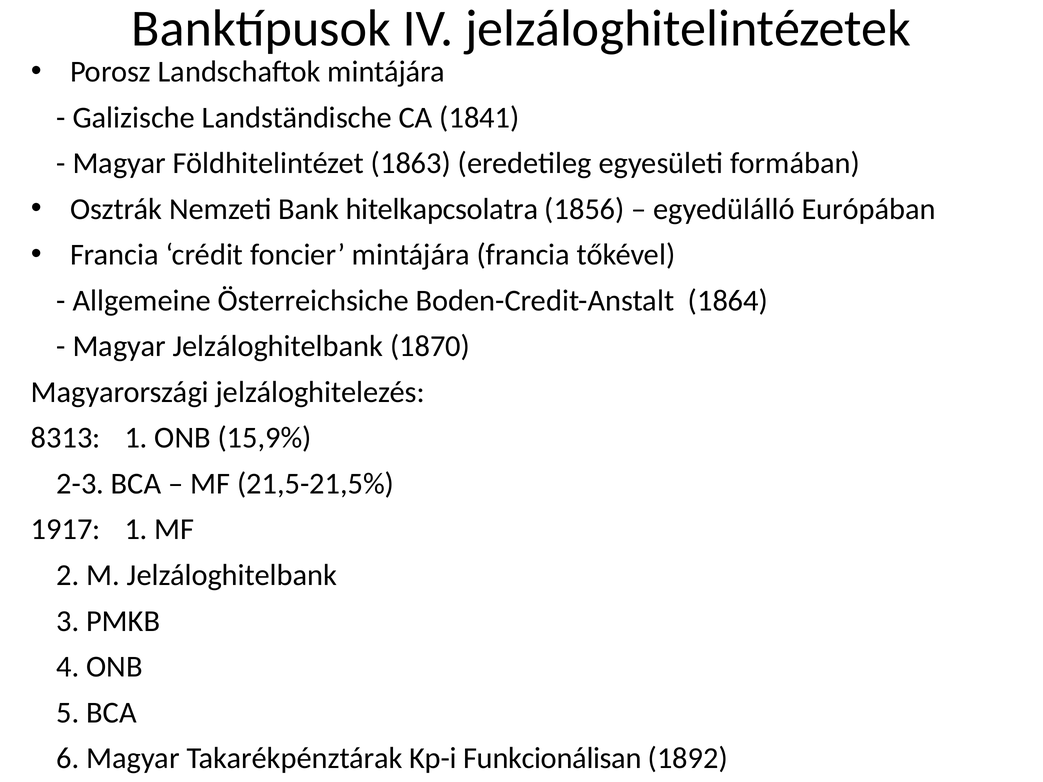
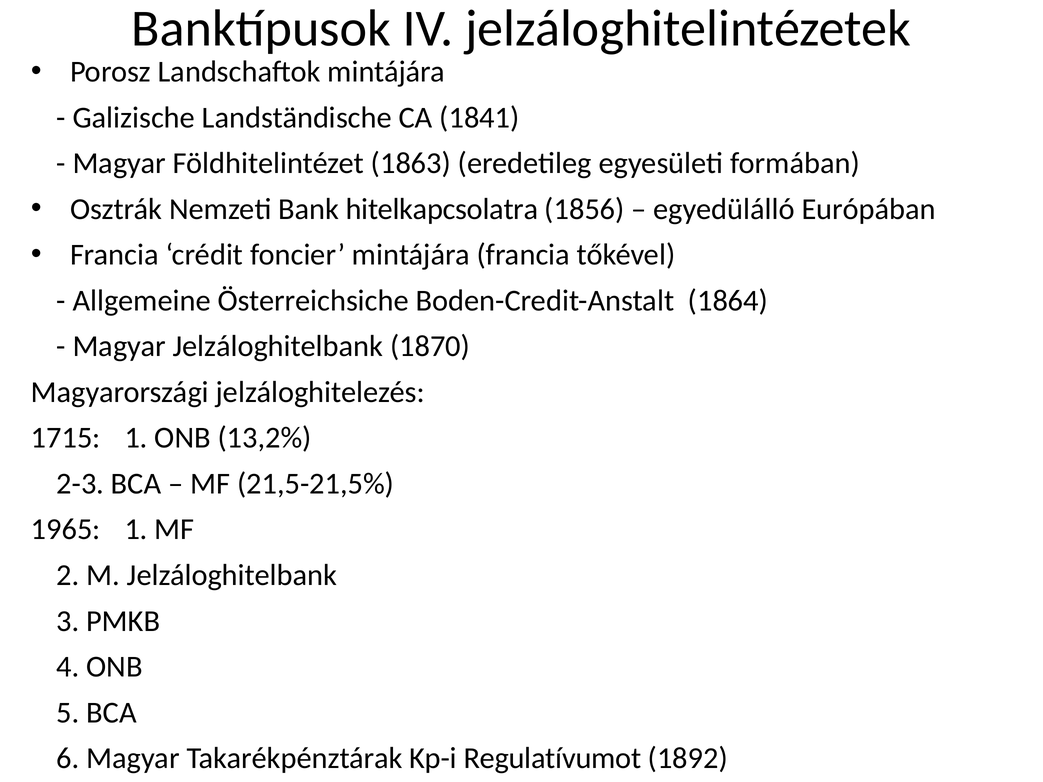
8313: 8313 -> 1715
15,9%: 15,9% -> 13,2%
1917: 1917 -> 1965
Funkcionálisan: Funkcionálisan -> Regulatívumot
